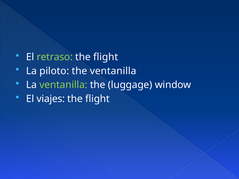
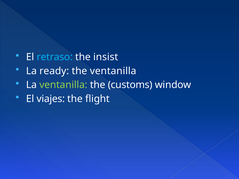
retraso colour: light green -> light blue
flight at (106, 57): flight -> insist
piloto: piloto -> ready
luggage: luggage -> customs
